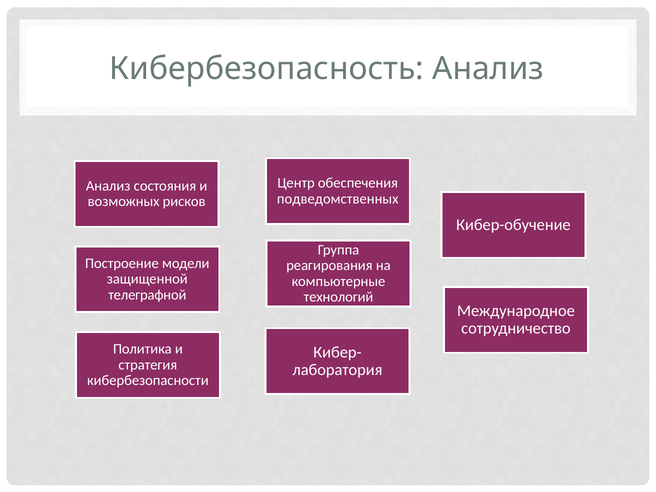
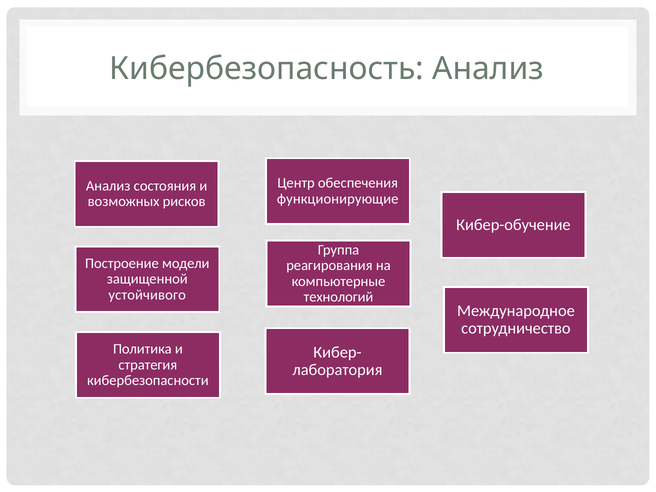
подведомственных: подведомственных -> функционирующие
телеграфной: телеграфной -> устойчивого
